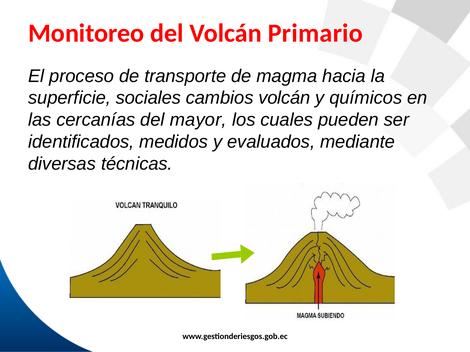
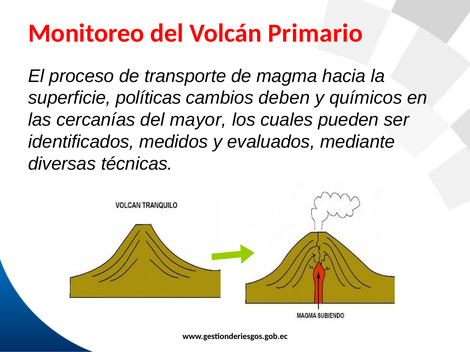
sociales: sociales -> políticas
cambios volcán: volcán -> deben
